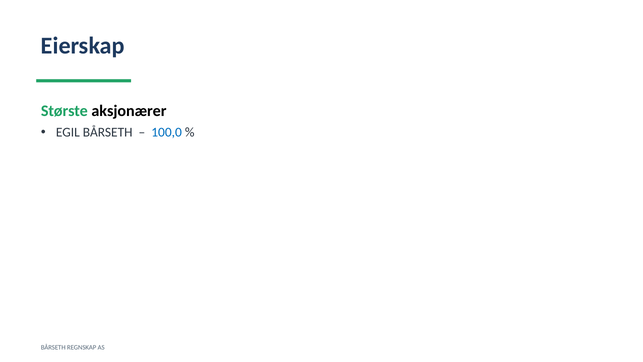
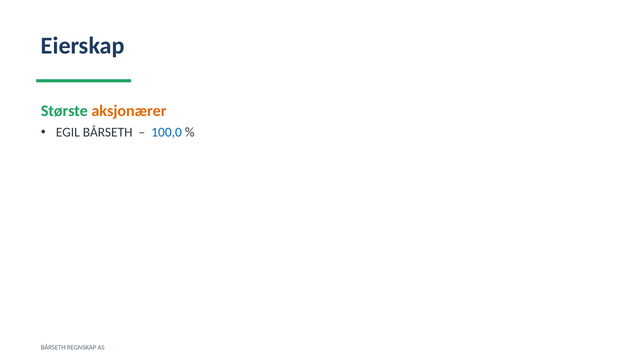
aksjonærer colour: black -> orange
